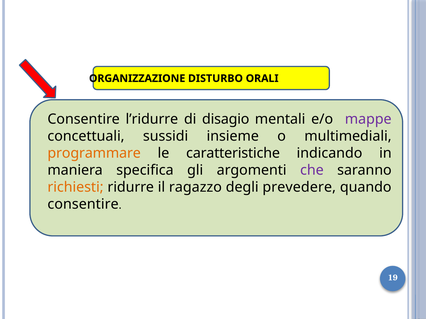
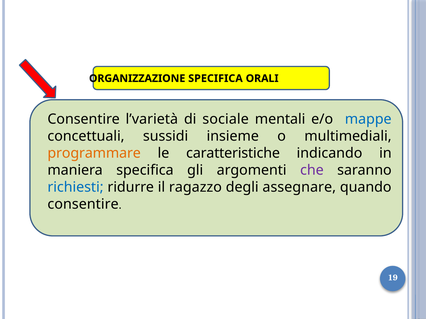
ORGANIZZAZIONE DISTURBO: DISTURBO -> SPECIFICA
l’ridurre: l’ridurre -> l’varietà
disagio: disagio -> sociale
mappe colour: purple -> blue
richiesti colour: orange -> blue
prevedere: prevedere -> assegnare
